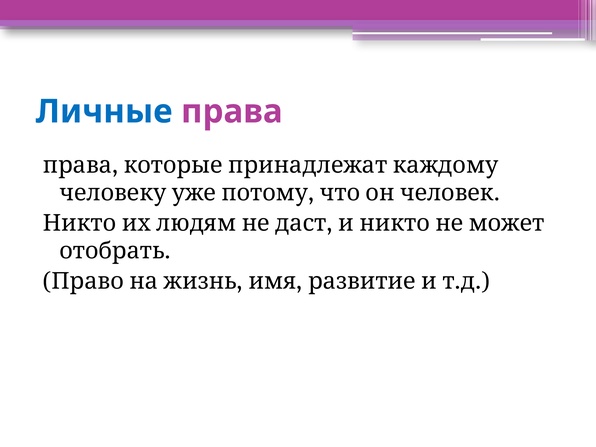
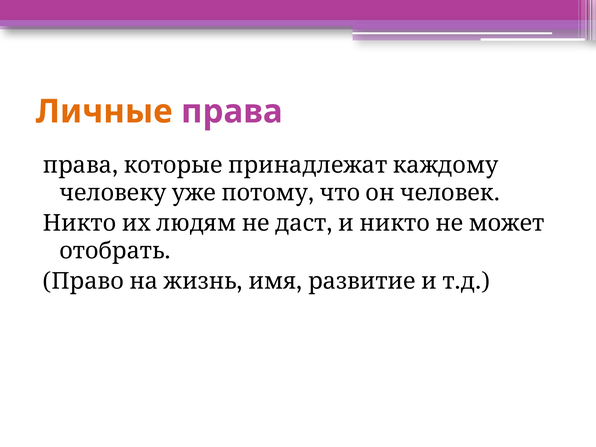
Личные colour: blue -> orange
